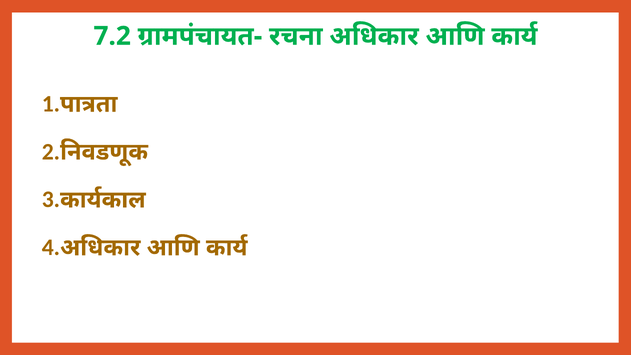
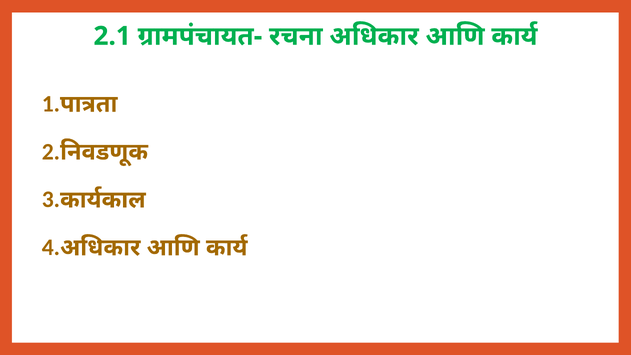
7.2: 7.2 -> 2.1
